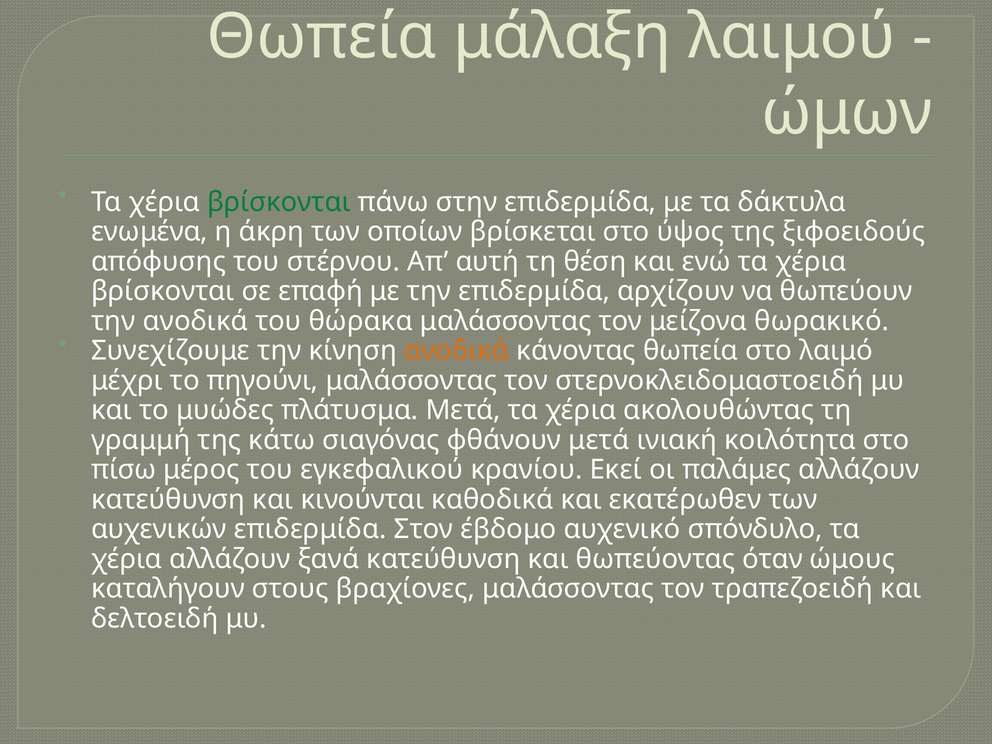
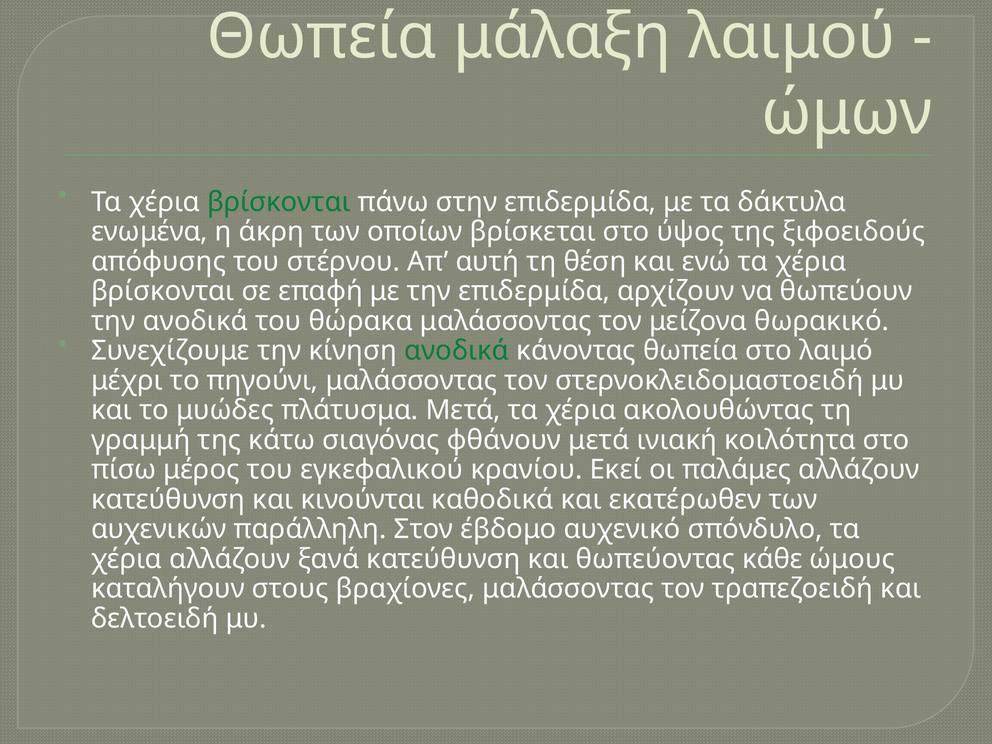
ανοδικά at (457, 351) colour: orange -> green
αυχενικών επιδερμίδα: επιδερμίδα -> παράλληλη
όταν: όταν -> κάθε
